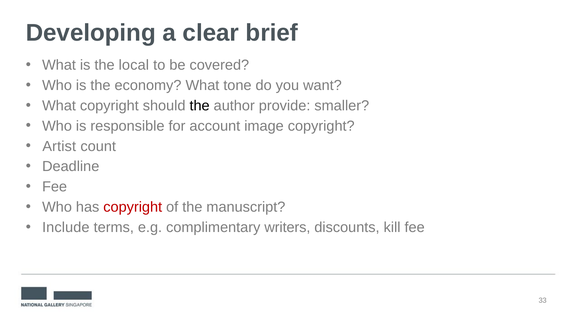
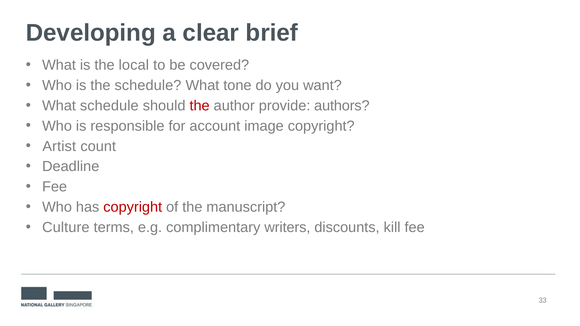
the economy: economy -> schedule
What copyright: copyright -> schedule
the at (200, 106) colour: black -> red
smaller: smaller -> authors
Include: Include -> Culture
